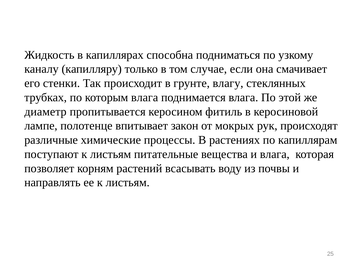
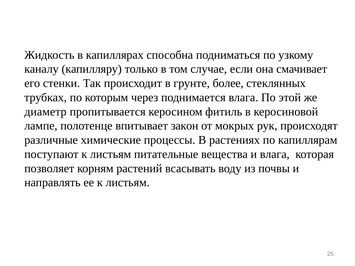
влагу: влагу -> более
которым влага: влага -> через
